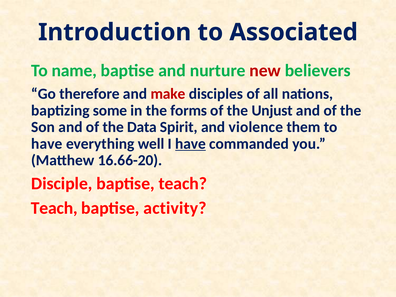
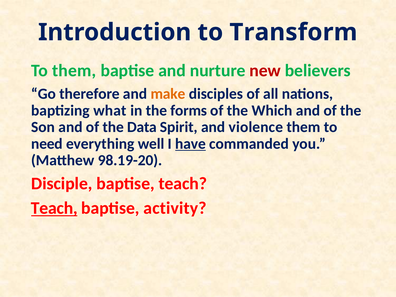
Associated: Associated -> Transform
To name: name -> them
make colour: red -> orange
some: some -> what
Unjust: Unjust -> Which
have at (47, 144): have -> need
16.66-20: 16.66-20 -> 98.19-20
Teach at (54, 208) underline: none -> present
